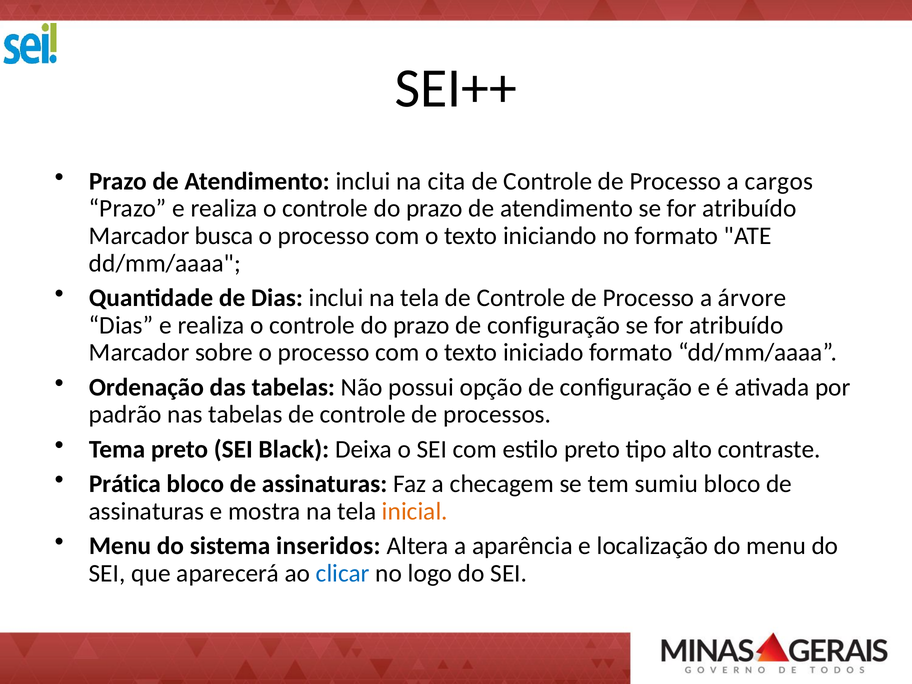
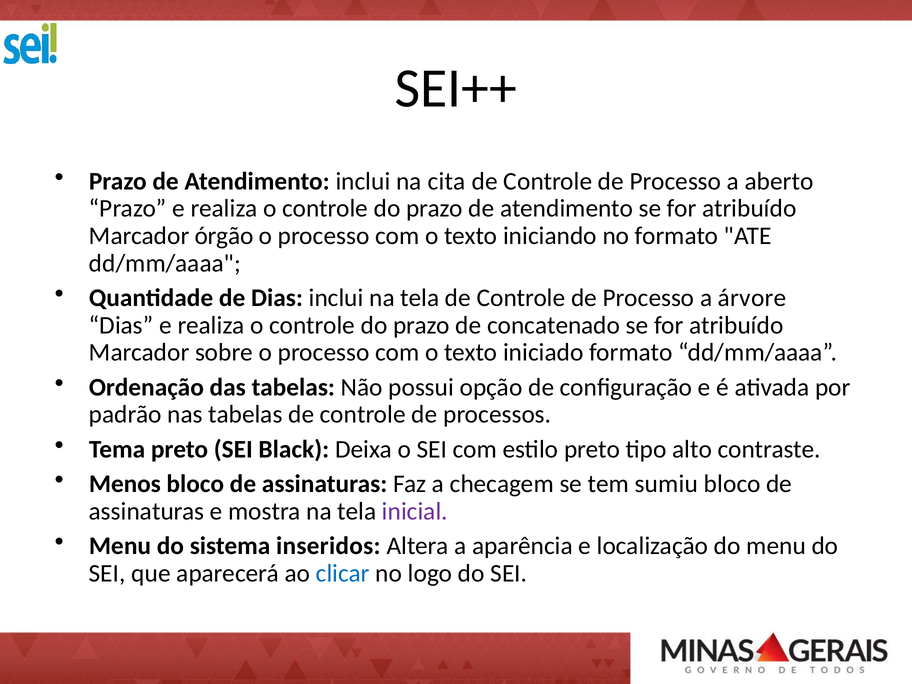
cargos: cargos -> aberto
busca: busca -> órgão
prazo de configuração: configuração -> concatenado
Prática: Prática -> Menos
inicial colour: orange -> purple
